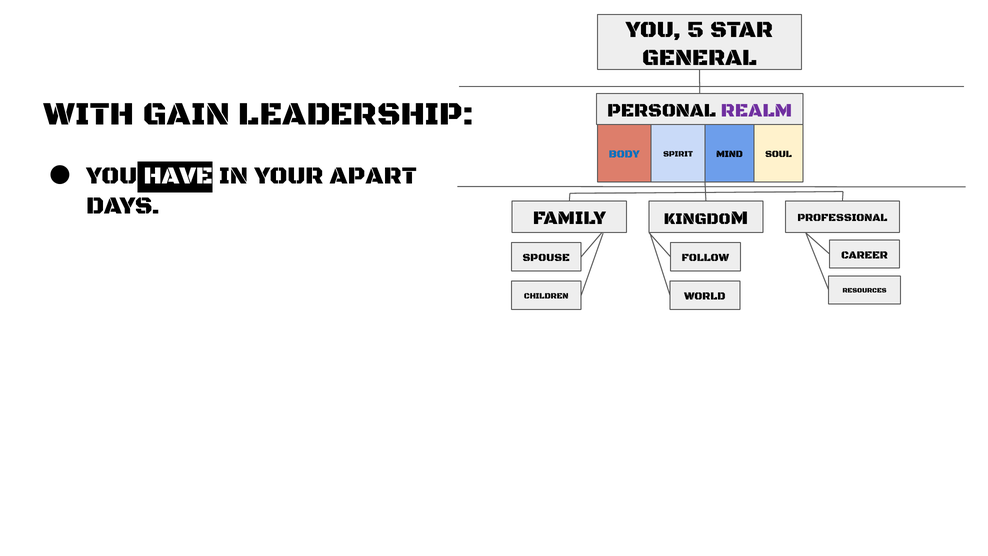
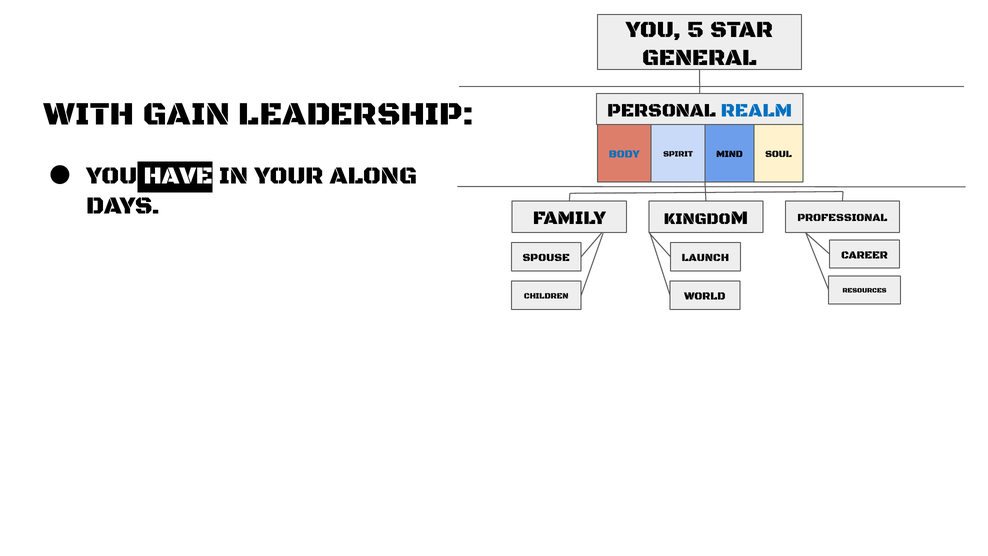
REALM colour: purple -> blue
APART: APART -> ALONG
FOLLOW: FOLLOW -> LAUNCH
